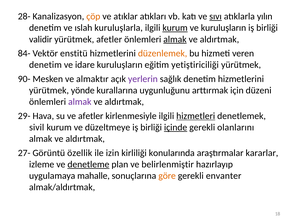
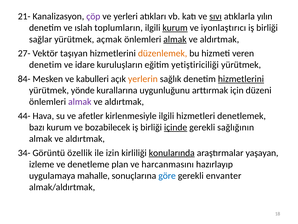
28-: 28- -> 21-
çöp colour: orange -> purple
atıklar: atıklar -> yerleri
kuruluşlarla: kuruluşlarla -> toplumların
ve kuruluşların: kuruluşların -> iyonlaştırıcı
validir: validir -> sağlar
yürütmek afetler: afetler -> açmak
84-: 84- -> 27-
enstitü: enstitü -> taşıyan
90-: 90- -> 84-
almaktır: almaktır -> kabulleri
yerlerin colour: purple -> orange
hizmetlerini at (241, 79) underline: none -> present
29-: 29- -> 44-
hizmetleri underline: present -> none
sivil: sivil -> bazı
düzeltmeye: düzeltmeye -> bozabilecek
olanlarını: olanlarını -> sağlığının
27-: 27- -> 34-
konularında underline: none -> present
kararlar: kararlar -> yaşayan
denetleme underline: present -> none
belirlenmiştir: belirlenmiştir -> harcanmasını
göre colour: orange -> blue
